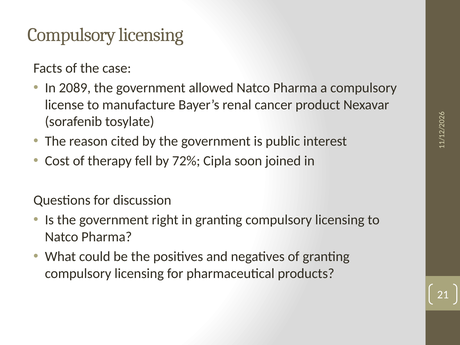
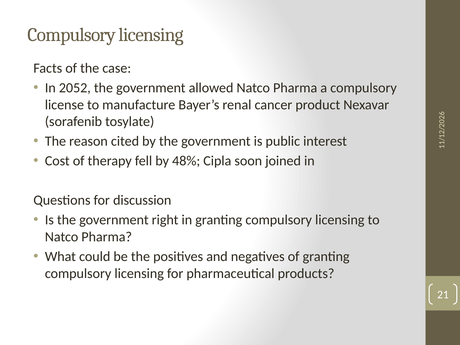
2089: 2089 -> 2052
72%: 72% -> 48%
